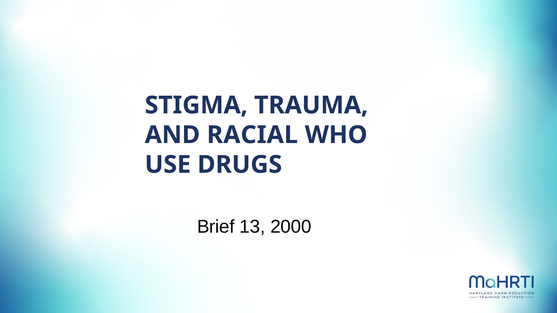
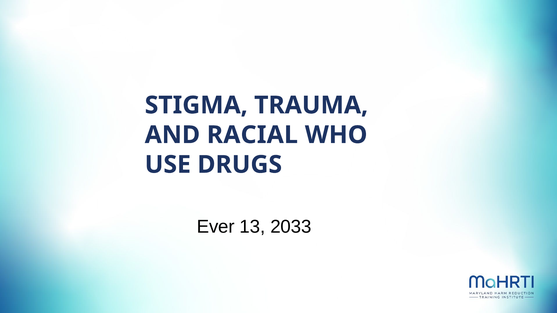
Brief: Brief -> Ever
2000: 2000 -> 2033
